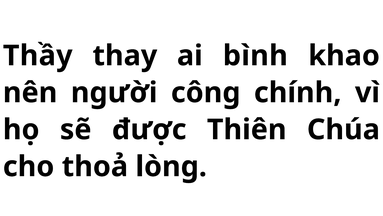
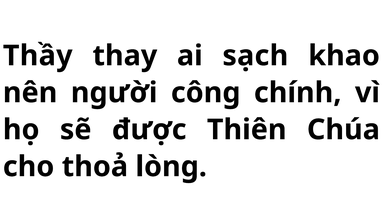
bình: bình -> sạch
